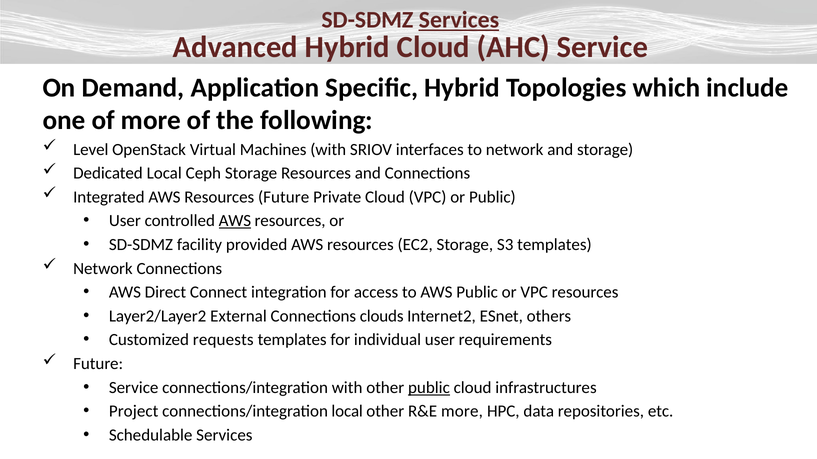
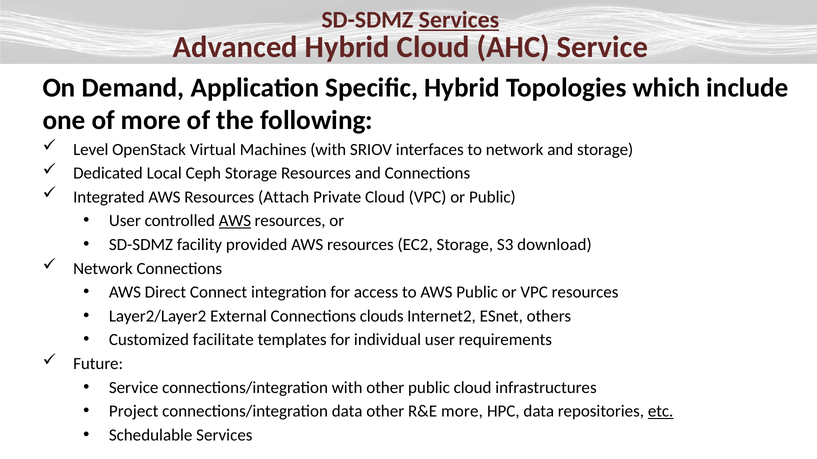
Resources Future: Future -> Attach
S3 templates: templates -> download
requests: requests -> facilitate
public at (429, 388) underline: present -> none
connections/integration local: local -> data
etc underline: none -> present
